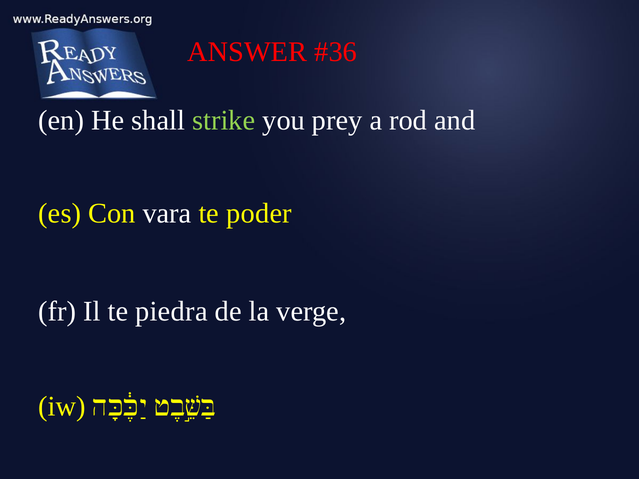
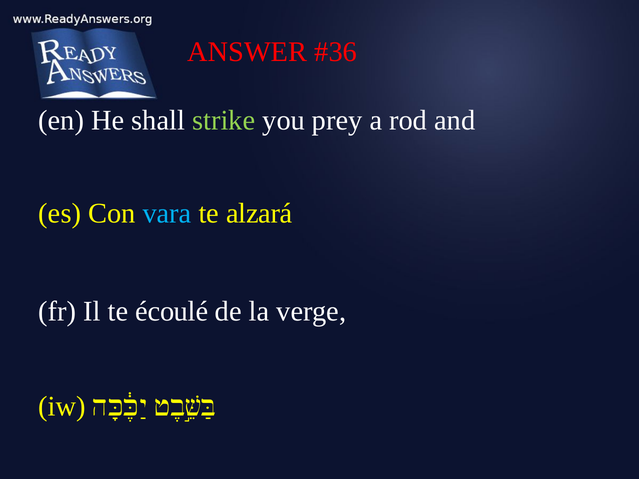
vara colour: white -> light blue
poder: poder -> alzará
piedra: piedra -> écoulé
